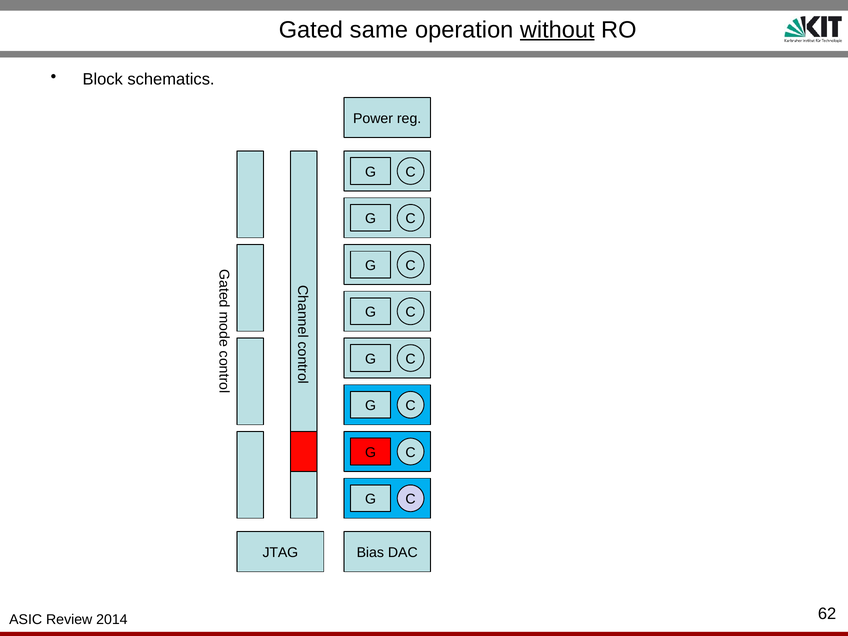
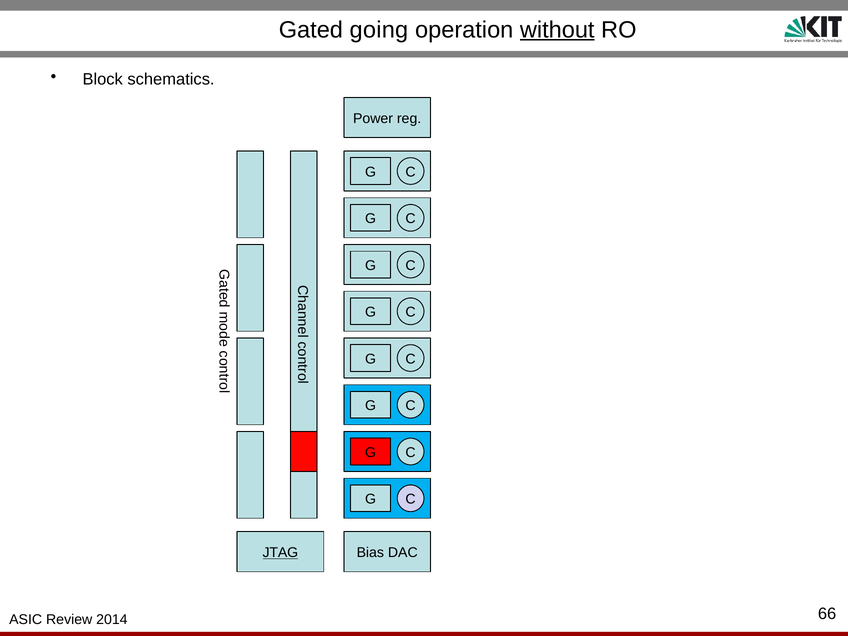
same: same -> going
JTAG underline: none -> present
62: 62 -> 66
